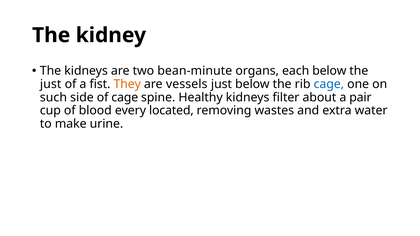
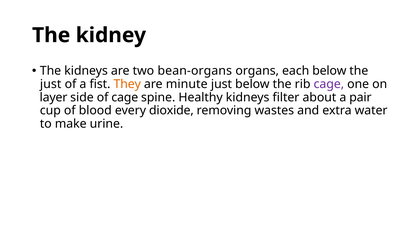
bean-minute: bean-minute -> bean-organs
vessels: vessels -> minute
cage at (329, 84) colour: blue -> purple
such: such -> layer
located: located -> dioxide
